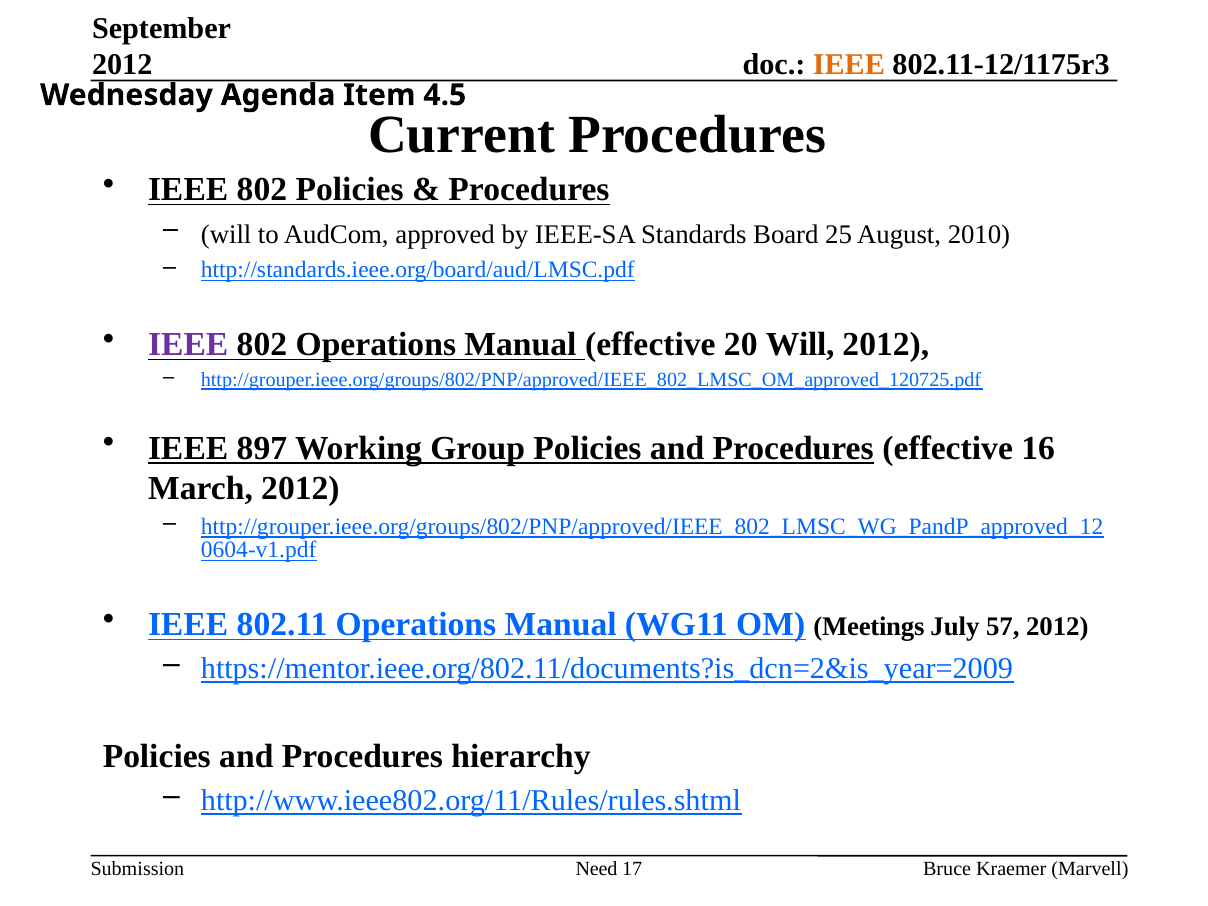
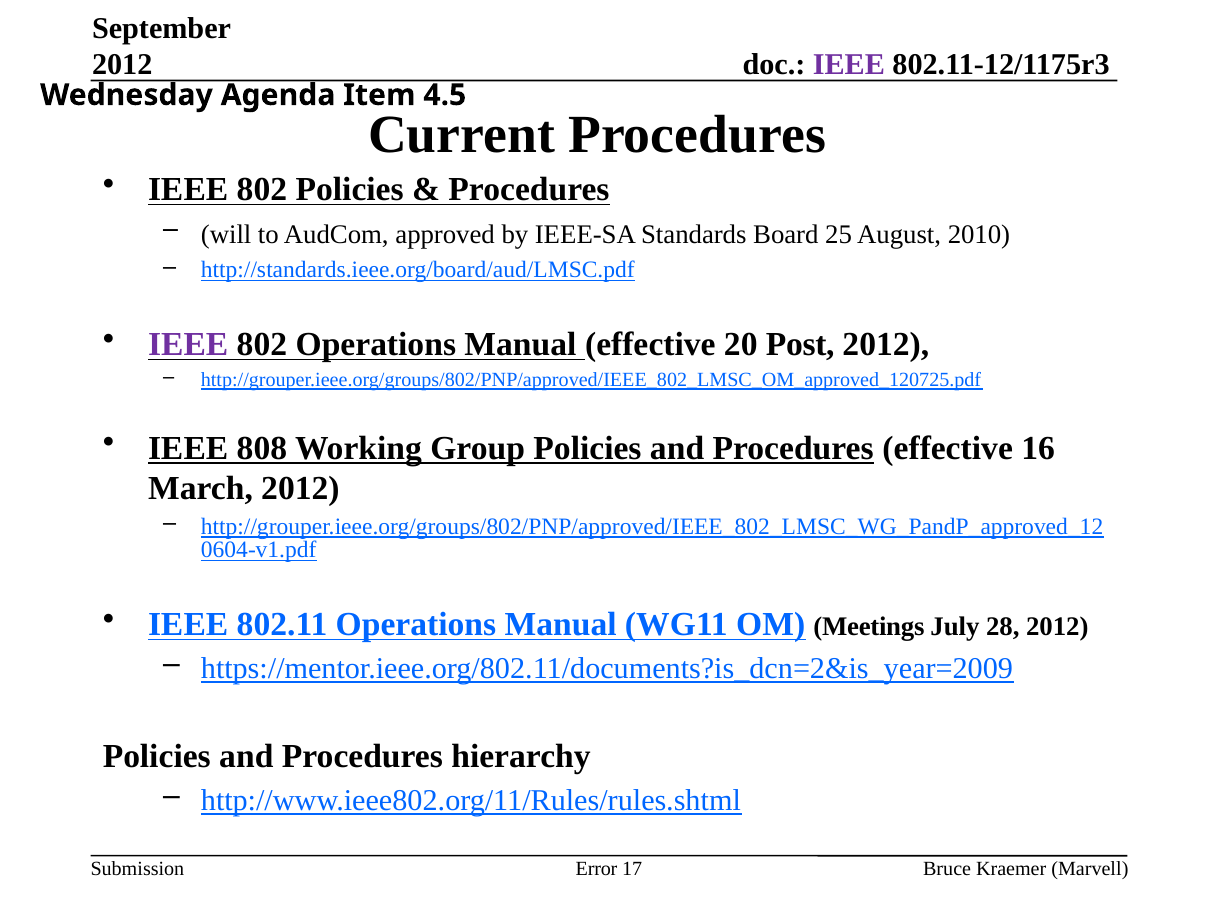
IEEE at (849, 64) colour: orange -> purple
20 Will: Will -> Post
897: 897 -> 808
57: 57 -> 28
Need: Need -> Error
